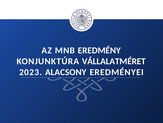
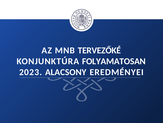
EREDMÉNY: EREDMÉNY -> TERVEZŐKÉ
VÁLLALATMÉRET: VÁLLALATMÉRET -> FOLYAMATOSAN
